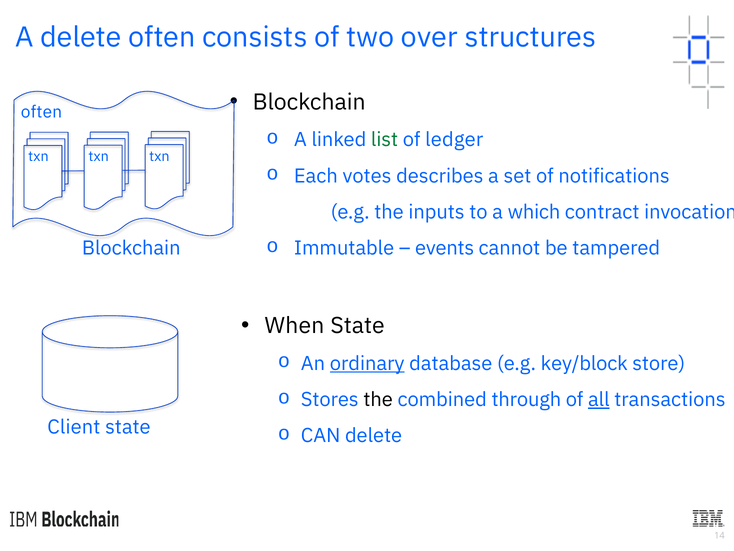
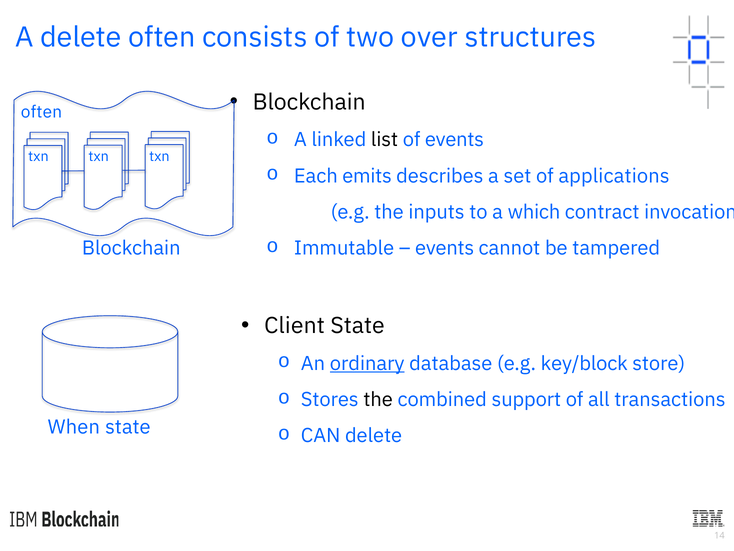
list colour: green -> black
of ledger: ledger -> events
votes: votes -> emits
notifications: notifications -> applications
When: When -> Client
through: through -> support
all underline: present -> none
Client: Client -> When
